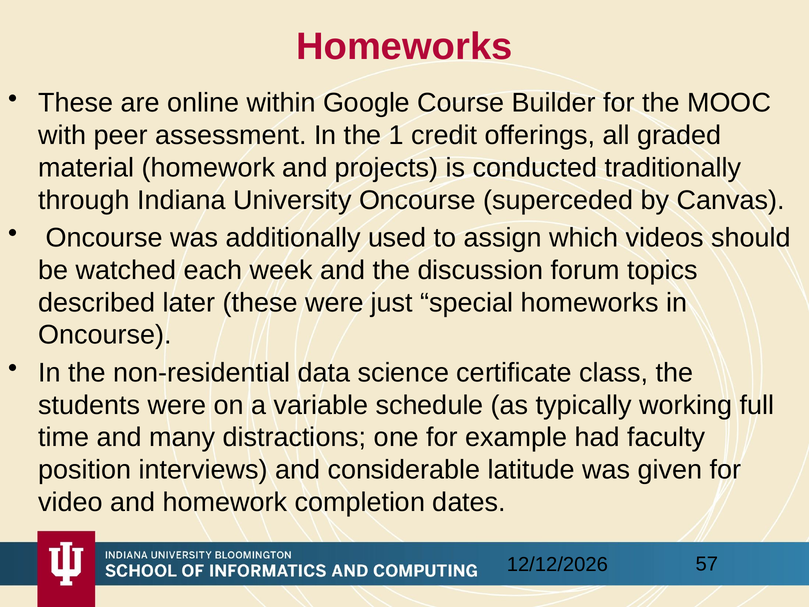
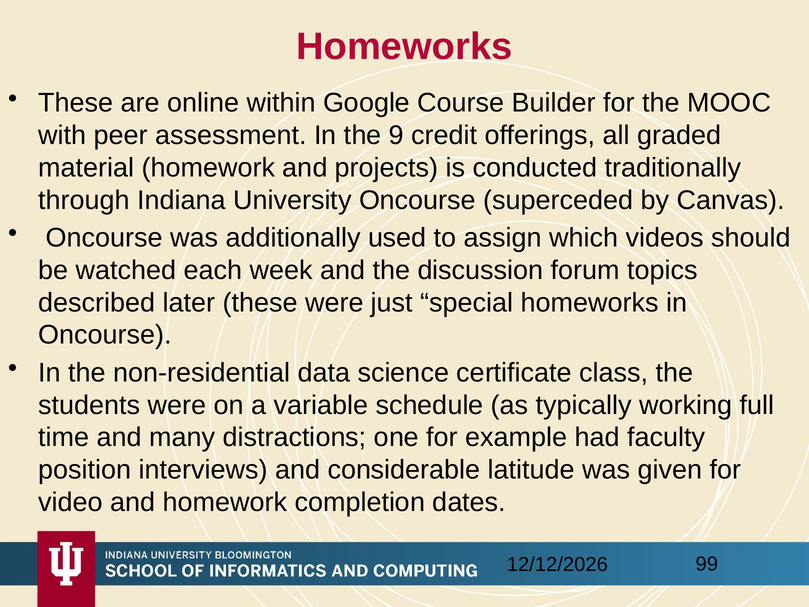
1: 1 -> 9
57: 57 -> 99
